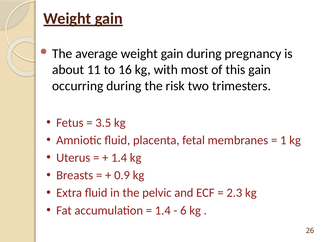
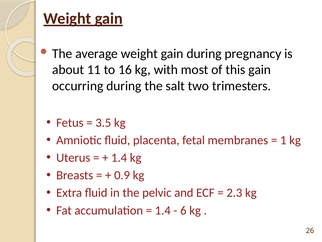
risk: risk -> salt
